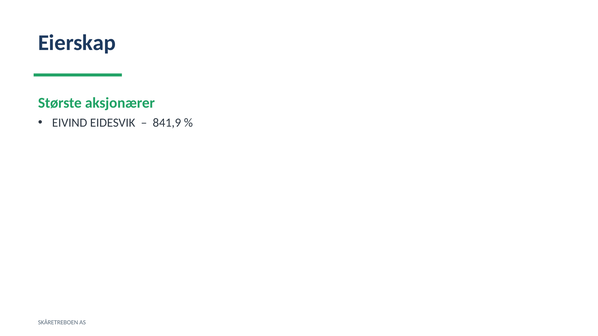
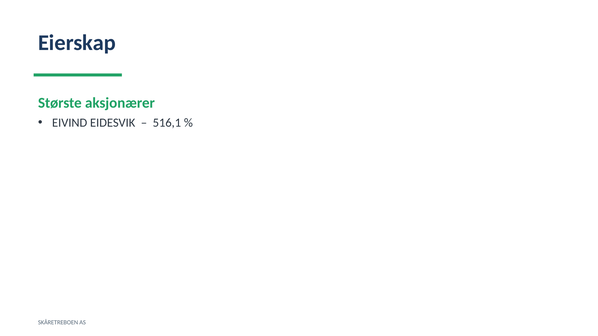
841,9: 841,9 -> 516,1
